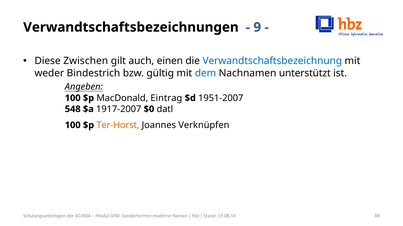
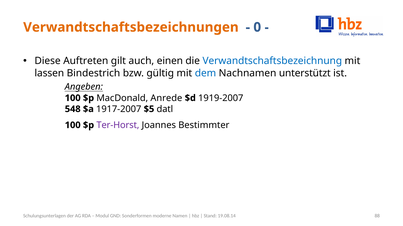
Verwandtschaftsbezeichnungen colour: black -> orange
9: 9 -> 0
Zwischen: Zwischen -> Auftreten
weder: weder -> lassen
Eintrag: Eintrag -> Anrede
1951-2007: 1951-2007 -> 1919-2007
$0: $0 -> $5
Ter-Horst colour: orange -> purple
Verknüpfen: Verknüpfen -> Bestimmter
